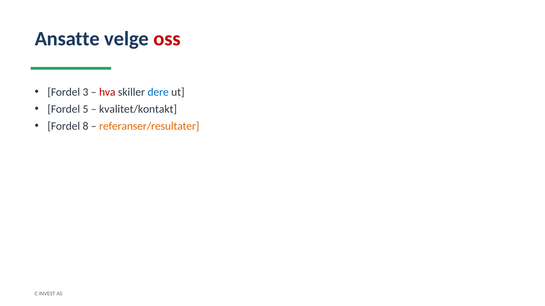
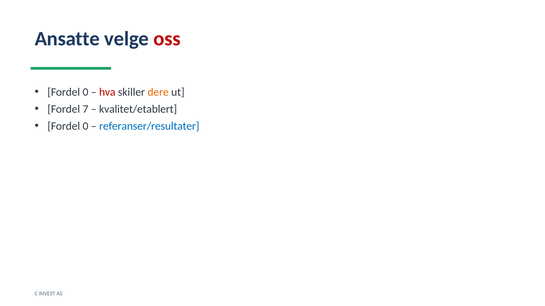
3 at (85, 92): 3 -> 0
dere colour: blue -> orange
5: 5 -> 7
kvalitet/kontakt: kvalitet/kontakt -> kvalitet/etablert
8 at (85, 126): 8 -> 0
referanser/resultater colour: orange -> blue
